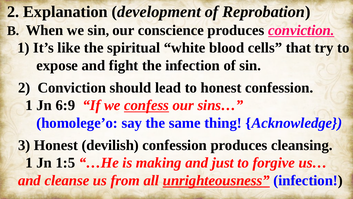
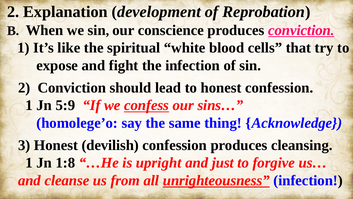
6:9: 6:9 -> 5:9
1:5: 1:5 -> 1:8
making: making -> upright
